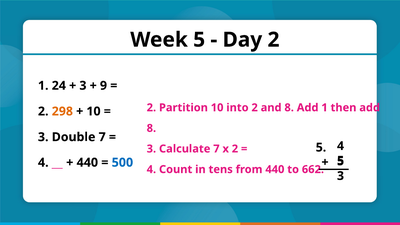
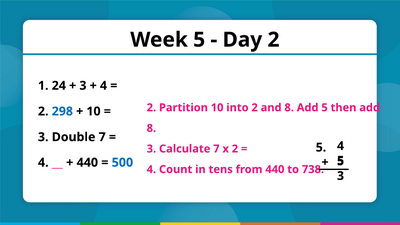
9 at (103, 86): 9 -> 4
Add 1: 1 -> 5
298 colour: orange -> blue
662: 662 -> 738
